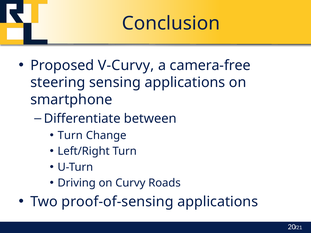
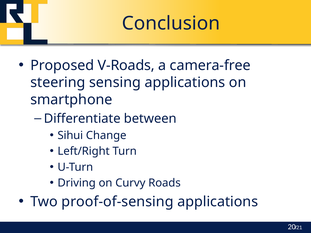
V-Curvy: V-Curvy -> V-Roads
Turn at (70, 136): Turn -> Sihui
